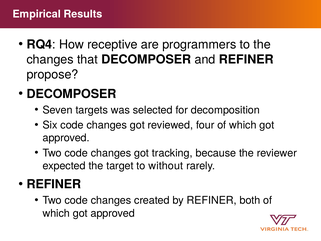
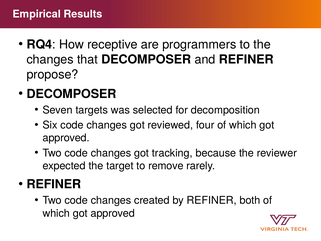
without: without -> remove
